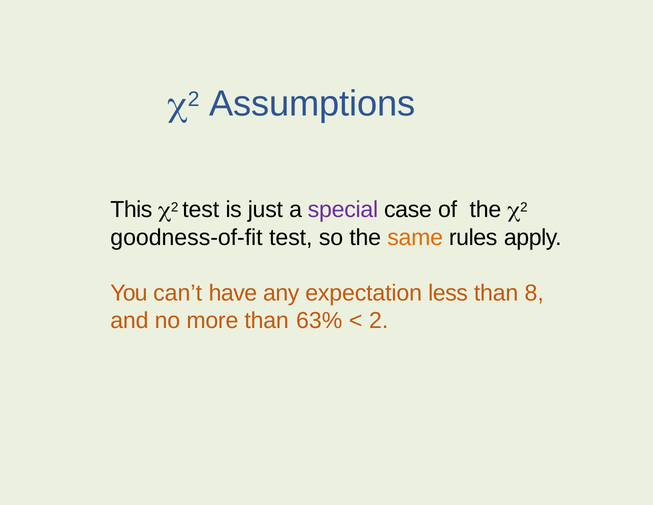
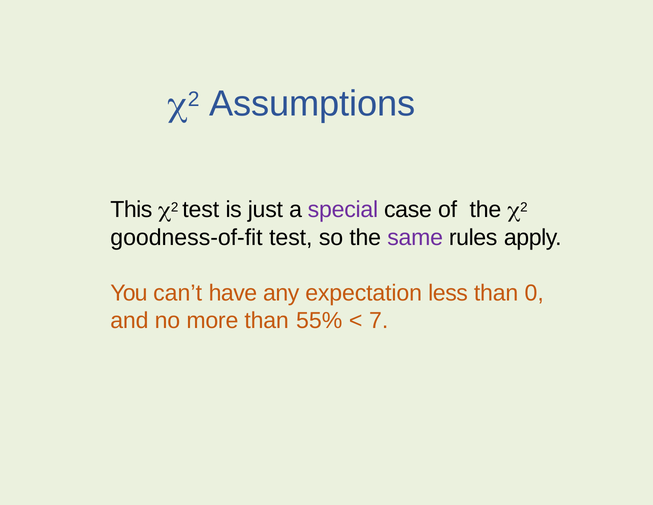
same colour: orange -> purple
8: 8 -> 0
63%: 63% -> 55%
2: 2 -> 7
